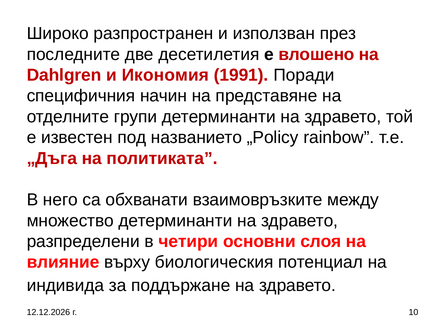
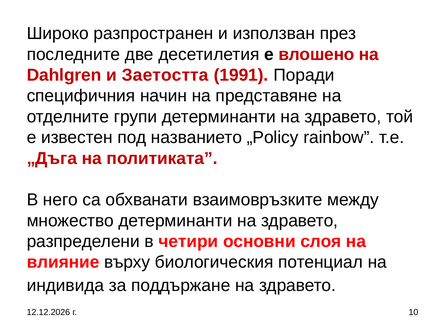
Икономия: Икономия -> Заетостта
